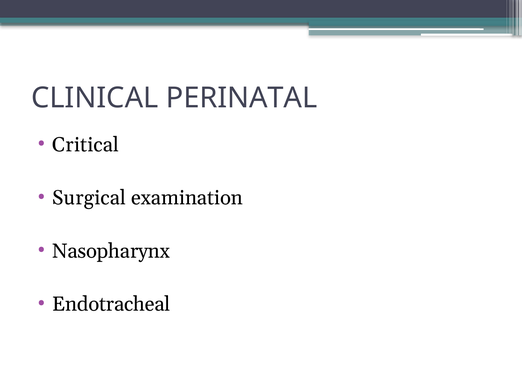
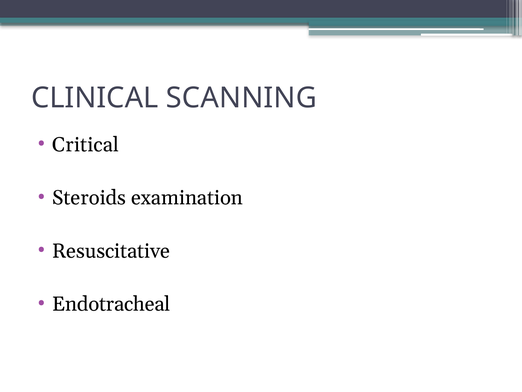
PERINATAL: PERINATAL -> SCANNING
Surgical: Surgical -> Steroids
Nasopharynx: Nasopharynx -> Resuscitative
